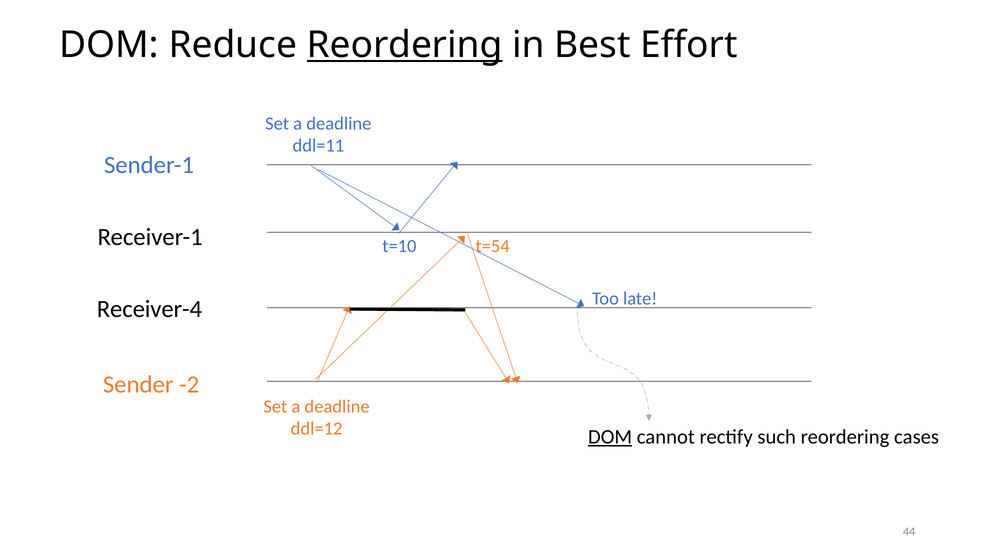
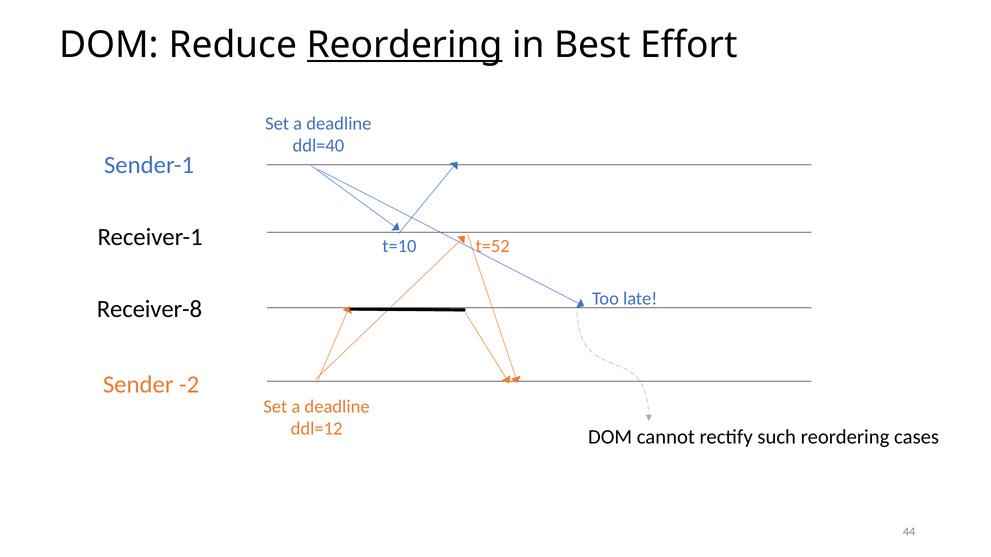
ddl=11: ddl=11 -> ddl=40
t=54: t=54 -> t=52
Receiver-4: Receiver-4 -> Receiver-8
DOM at (610, 437) underline: present -> none
